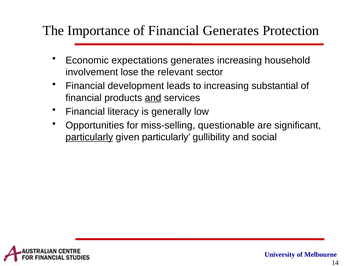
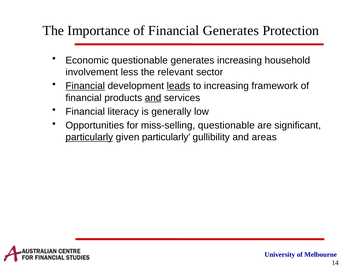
Economic expectations: expectations -> questionable
lose: lose -> less
Financial at (85, 86) underline: none -> present
leads underline: none -> present
substantial: substantial -> framework
social: social -> areas
